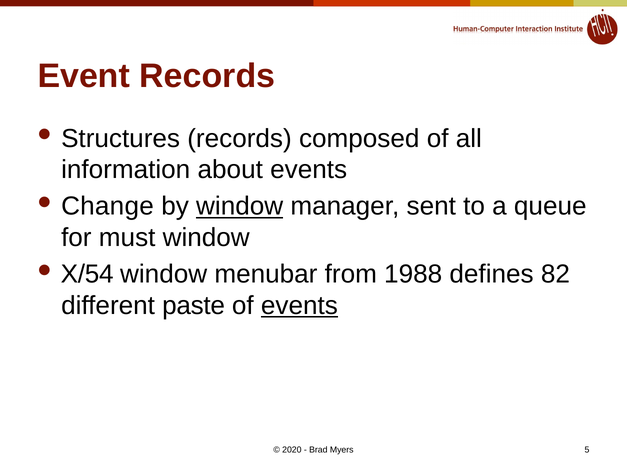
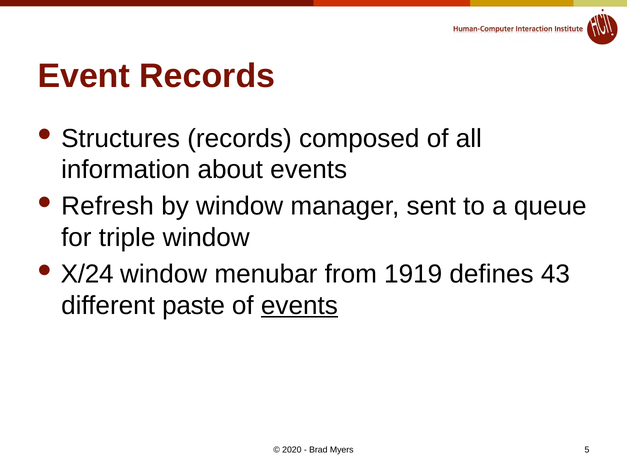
Change: Change -> Refresh
window at (240, 206) underline: present -> none
must: must -> triple
X/54: X/54 -> X/24
1988: 1988 -> 1919
82: 82 -> 43
